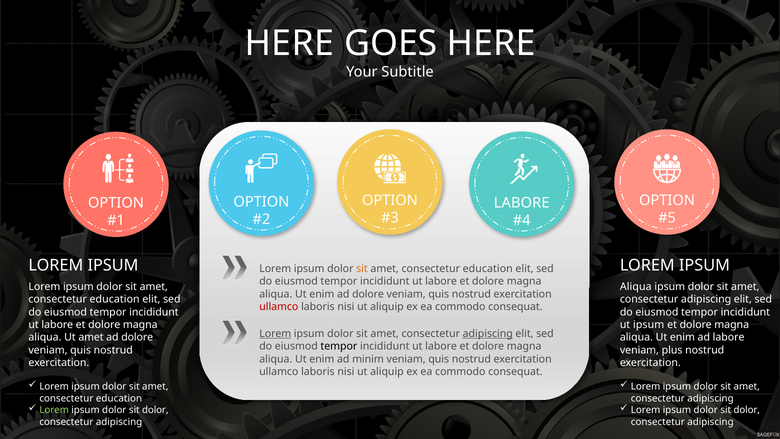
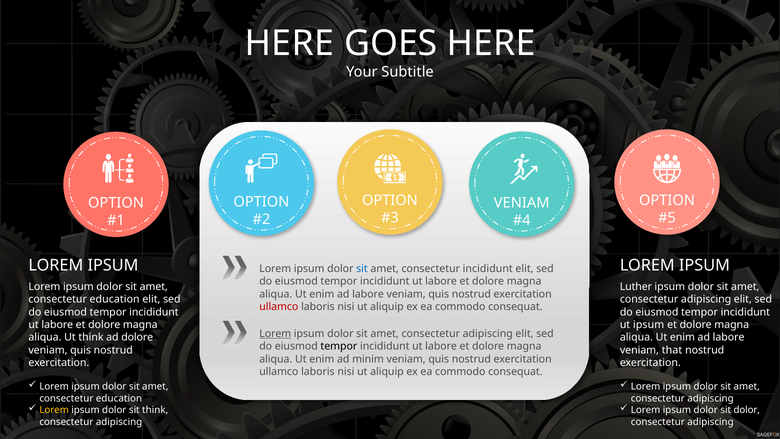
LABORE at (522, 203): LABORE -> VENIAM
sit at (362, 269) colour: orange -> blue
education at (488, 269): education -> incididunt
Aliqua at (636, 286): Aliqua -> Luther
dolore at (368, 294): dolore -> labore
adipiscing at (488, 334) underline: present -> none
Ut amet: amet -> think
plus: plus -> that
Lorem at (54, 410) colour: light green -> yellow
dolor at (155, 410): dolor -> think
